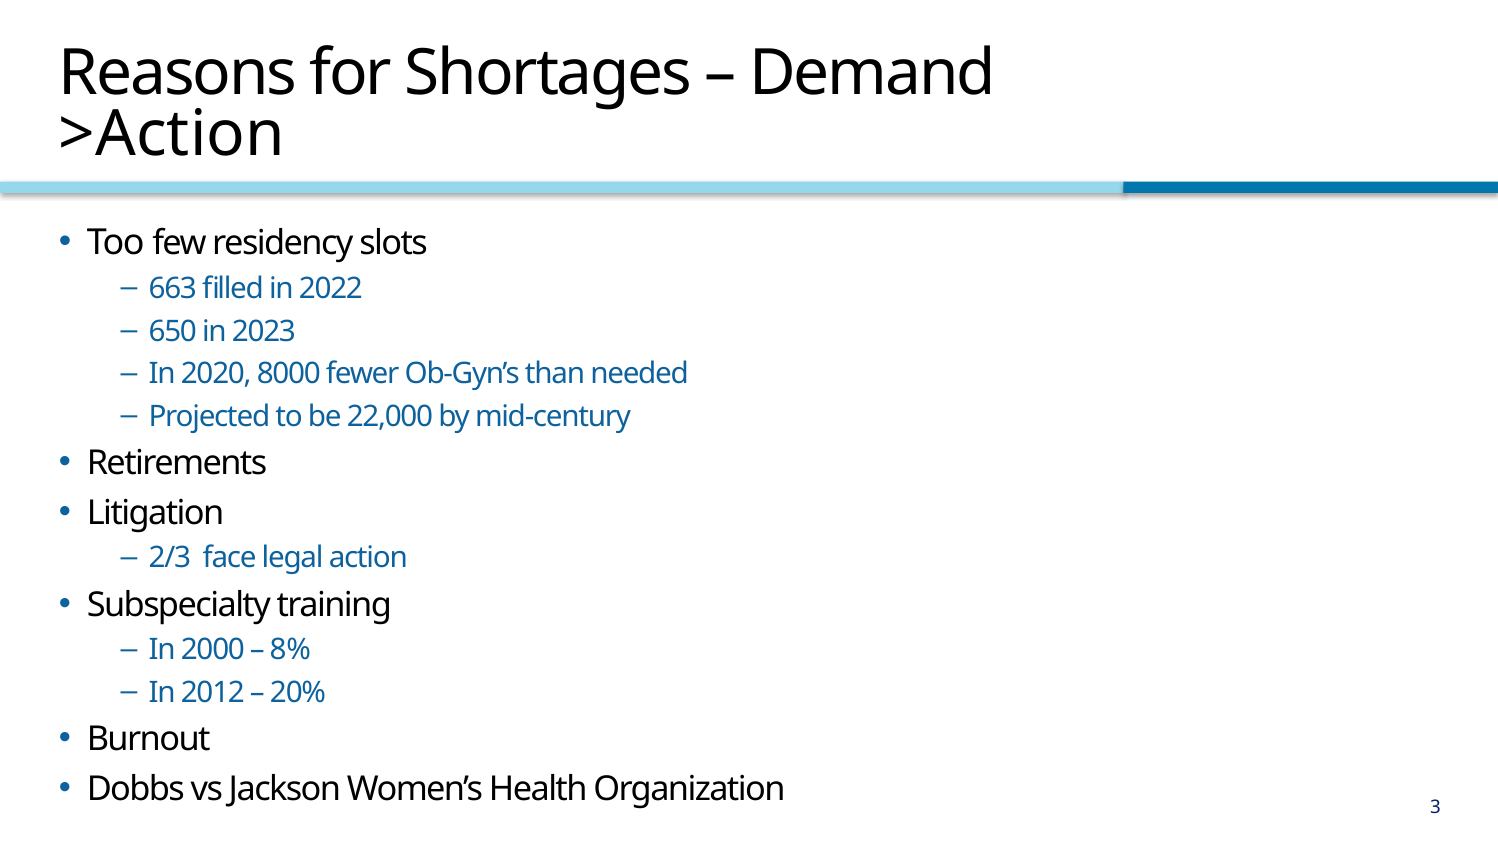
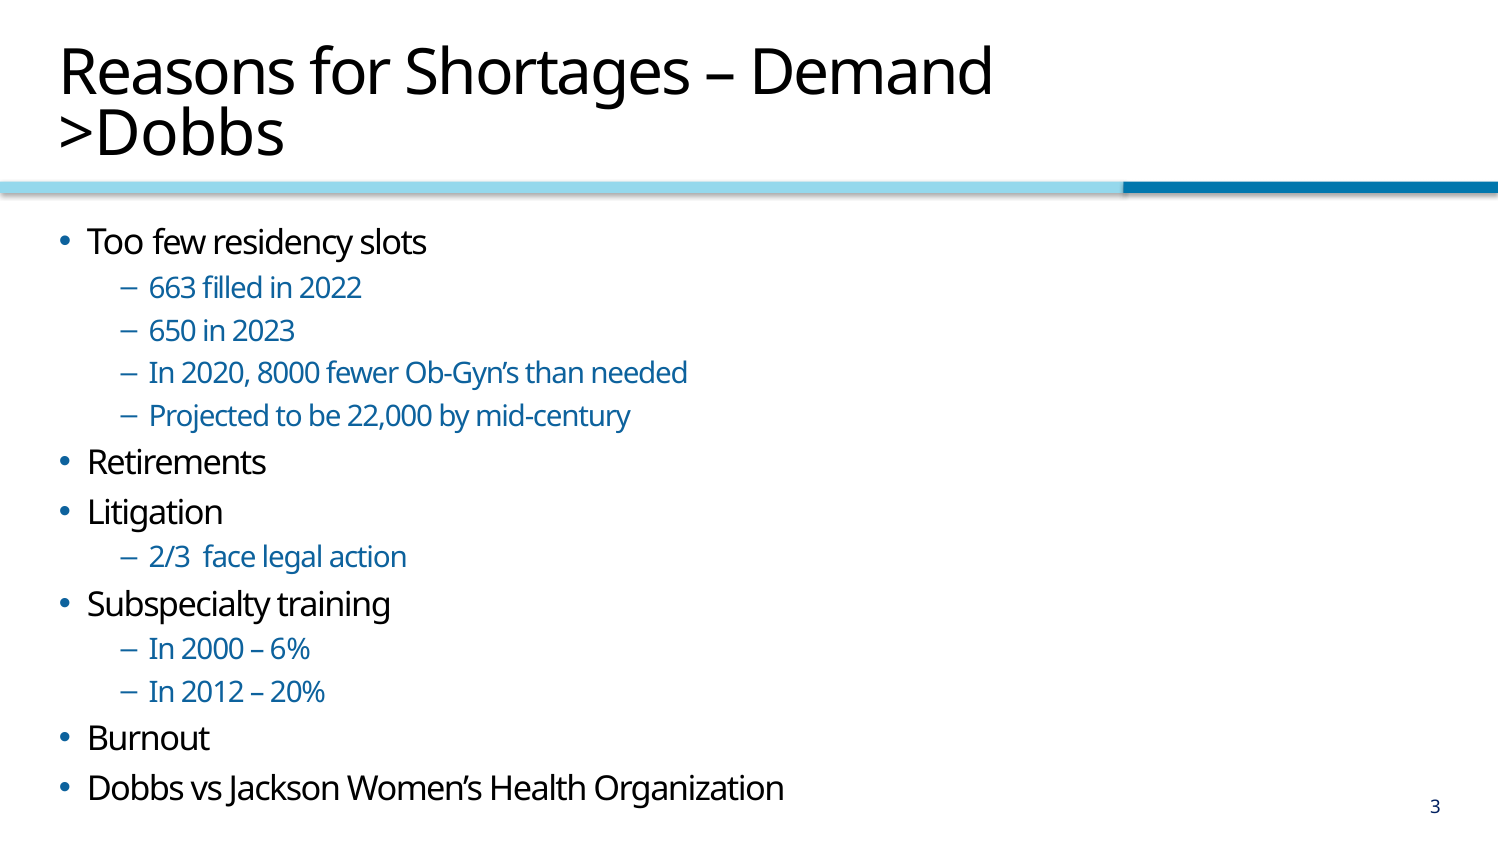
>Action: >Action -> >Dobbs
8%: 8% -> 6%
